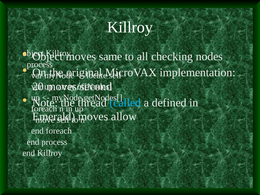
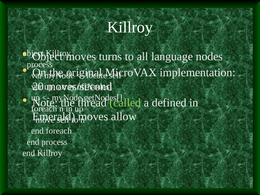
same: same -> turns
checking: checking -> language
called colour: light blue -> light green
